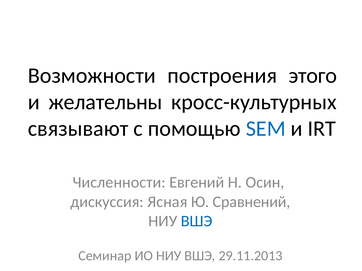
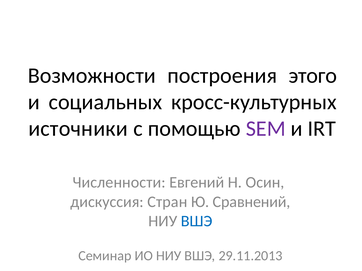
желательны: желательны -> социальных
связывают: связывают -> источники
SEM colour: blue -> purple
Ясная: Ясная -> Стран
